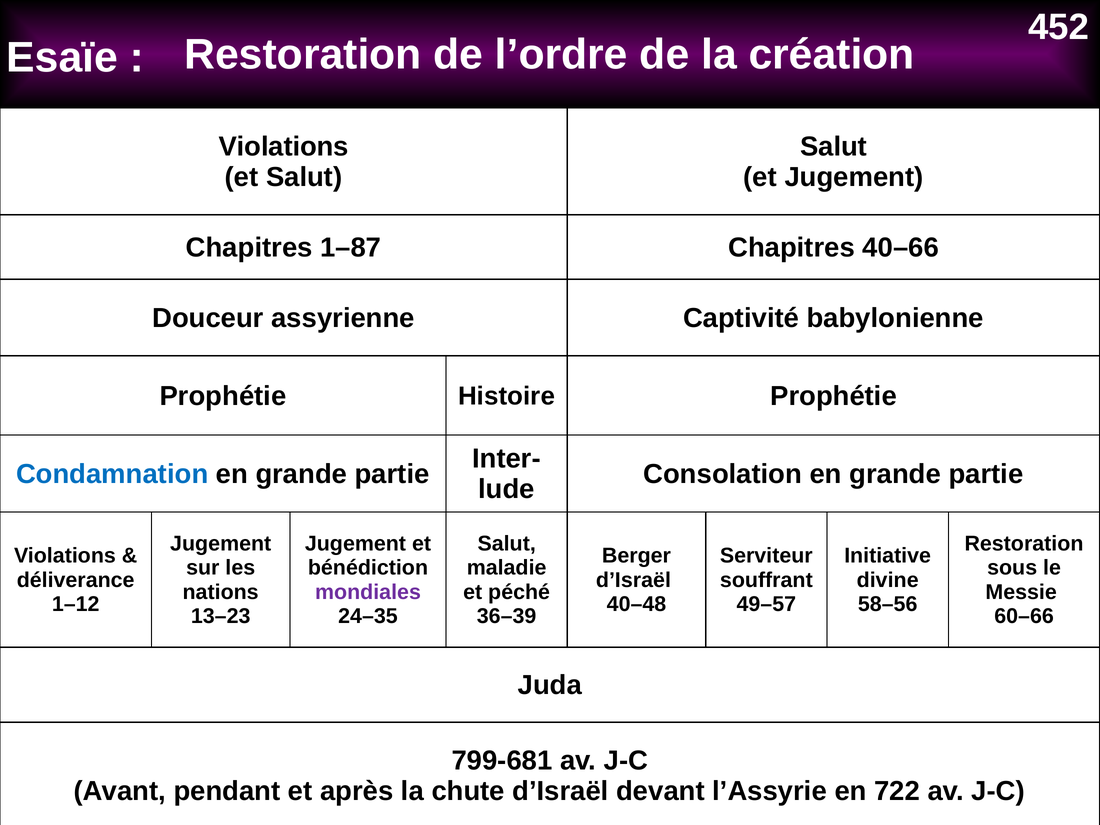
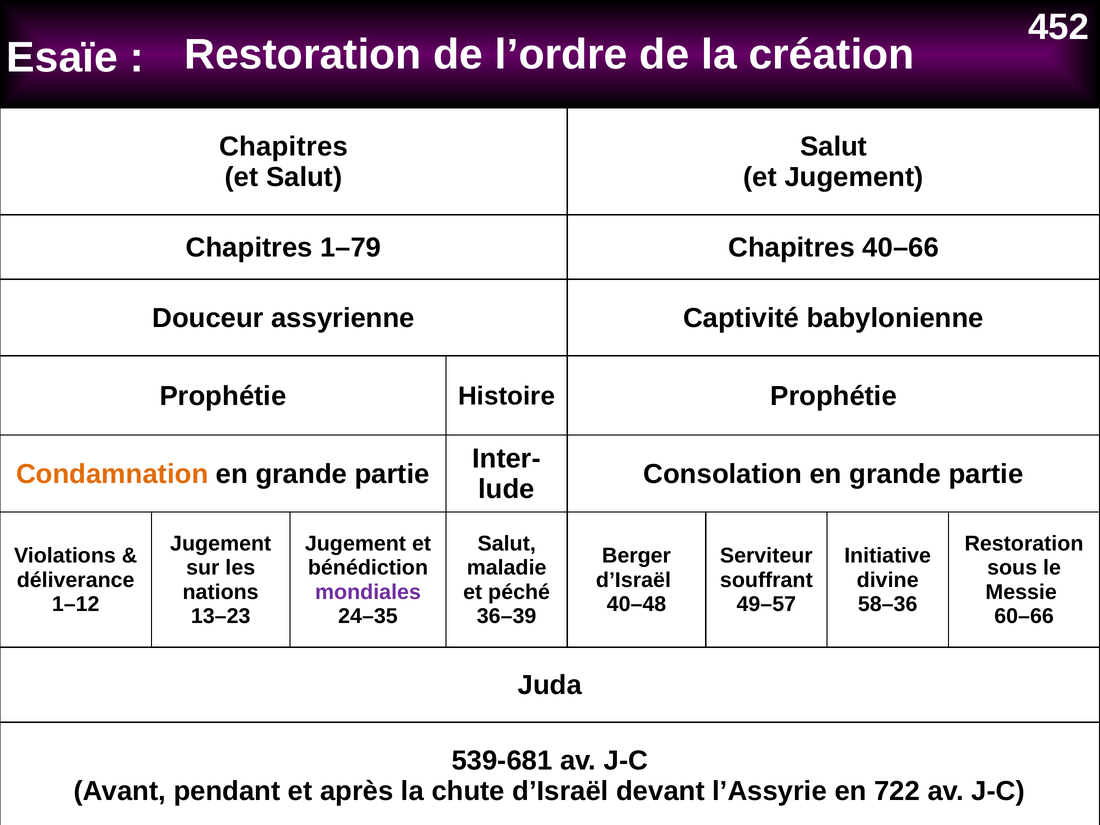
Violations at (284, 146): Violations -> Chapitres
1–87: 1–87 -> 1–79
Condamnation colour: blue -> orange
58–56: 58–56 -> 58–36
799-681: 799-681 -> 539-681
